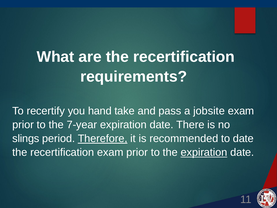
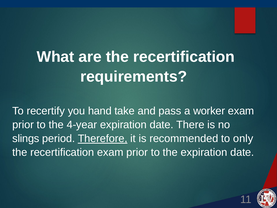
jobsite: jobsite -> worker
7-year: 7-year -> 4-year
to date: date -> only
expiration at (204, 152) underline: present -> none
